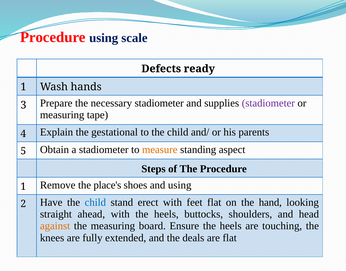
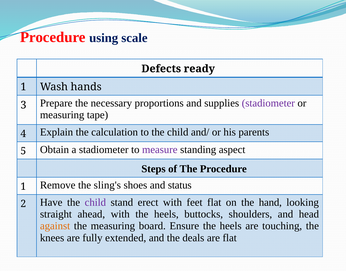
necessary stadiometer: stadiometer -> proportions
gestational: gestational -> calculation
measure colour: orange -> purple
place's: place's -> sling's
and using: using -> status
child at (95, 202) colour: blue -> purple
